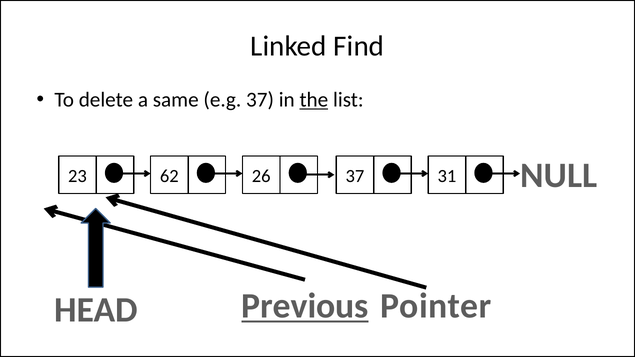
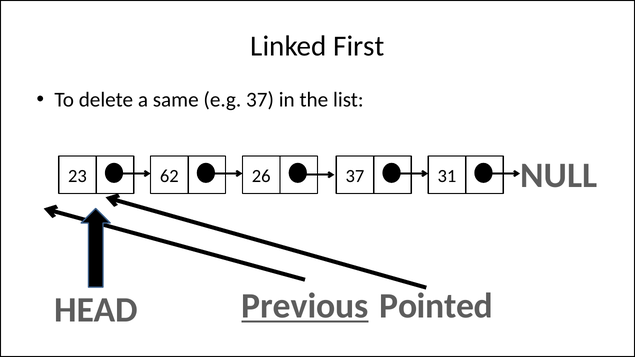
Find: Find -> First
the underline: present -> none
Pointer: Pointer -> Pointed
